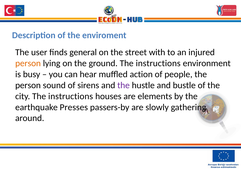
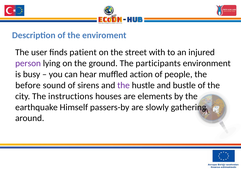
general: general -> patient
person at (28, 64) colour: orange -> purple
ground The instructions: instructions -> participants
person at (28, 85): person -> before
Presses: Presses -> Himself
